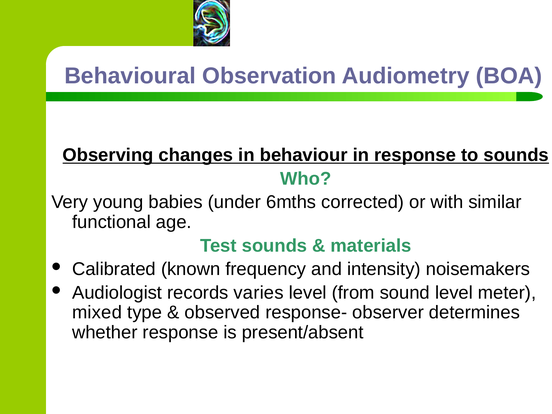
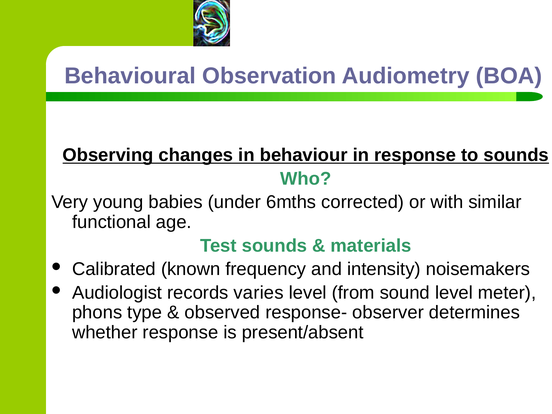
mixed: mixed -> phons
